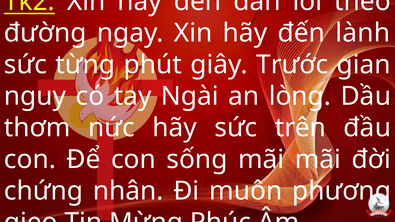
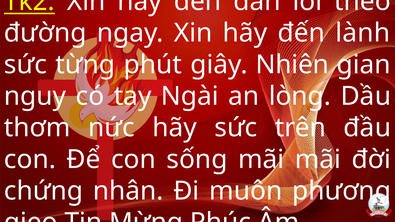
Trước: Trước -> Nhiên
